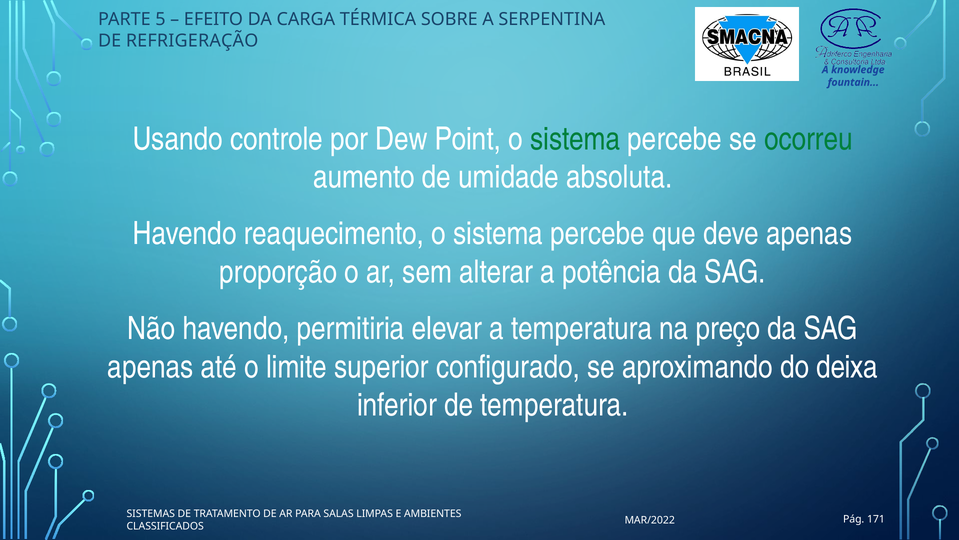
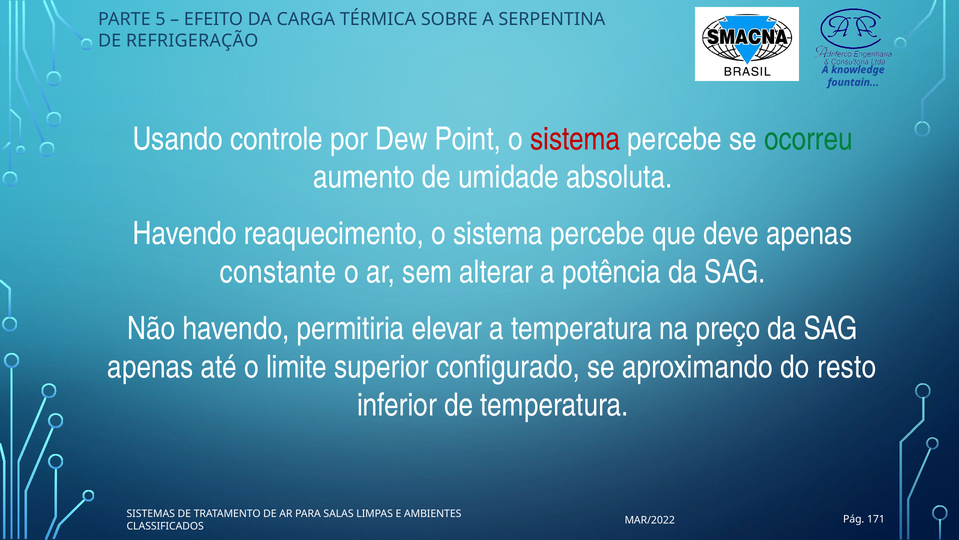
sistema at (575, 139) colour: green -> red
proporção: proporção -> constante
deixa: deixa -> resto
